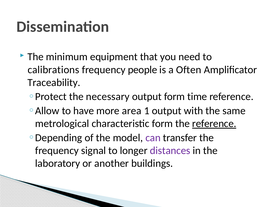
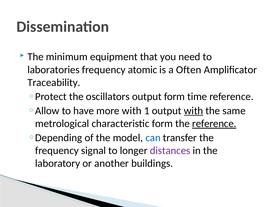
calibrations: calibrations -> laboratories
people: people -> atomic
necessary: necessary -> oscillators
more area: area -> with
with at (194, 110) underline: none -> present
can colour: purple -> blue
